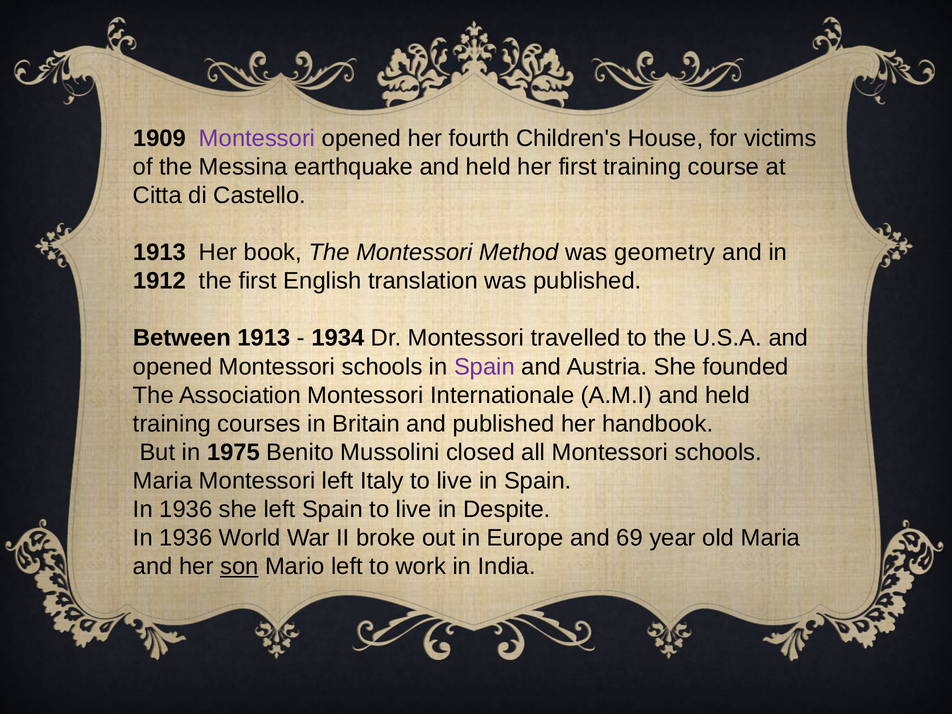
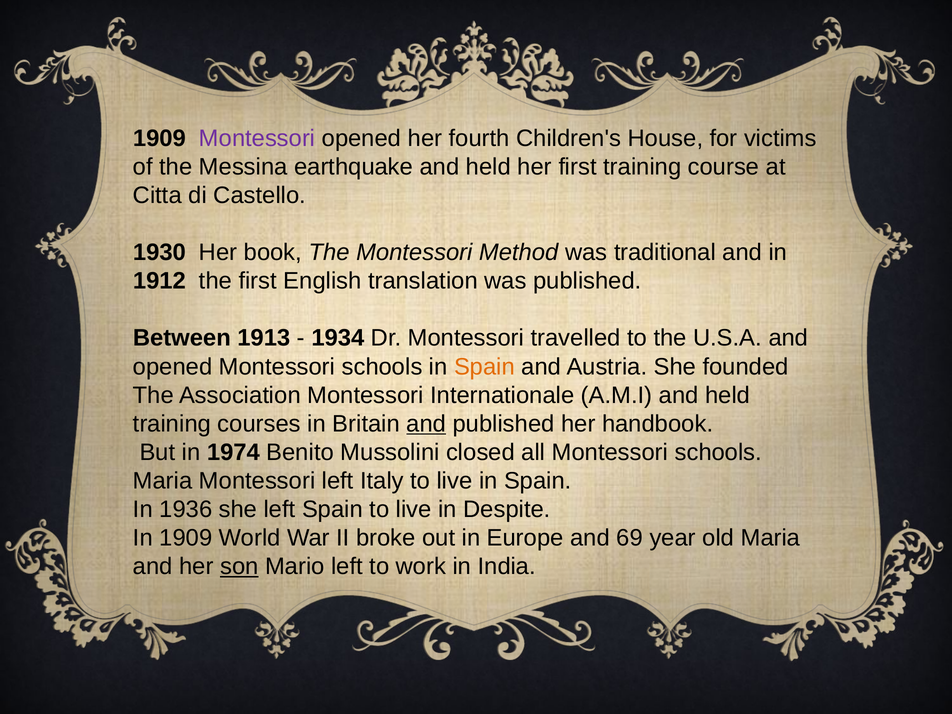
1913 at (159, 252): 1913 -> 1930
geometry: geometry -> traditional
Spain at (485, 367) colour: purple -> orange
and at (426, 424) underline: none -> present
1975: 1975 -> 1974
1936 at (186, 538): 1936 -> 1909
